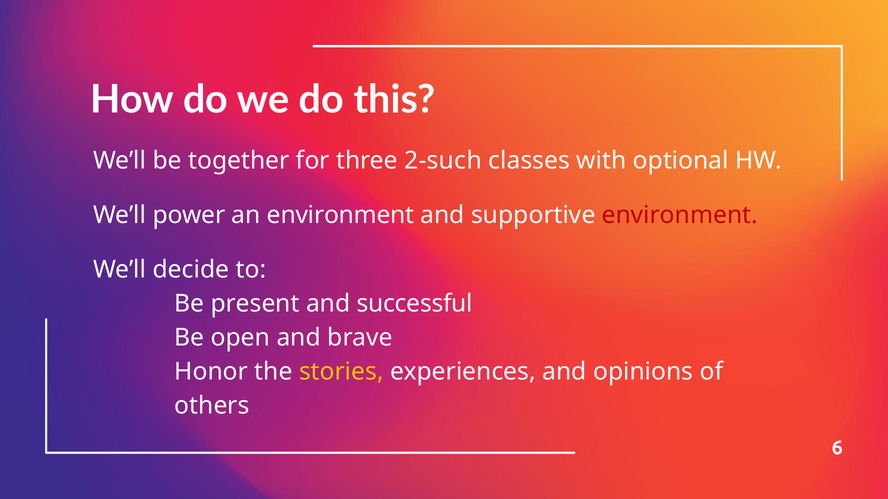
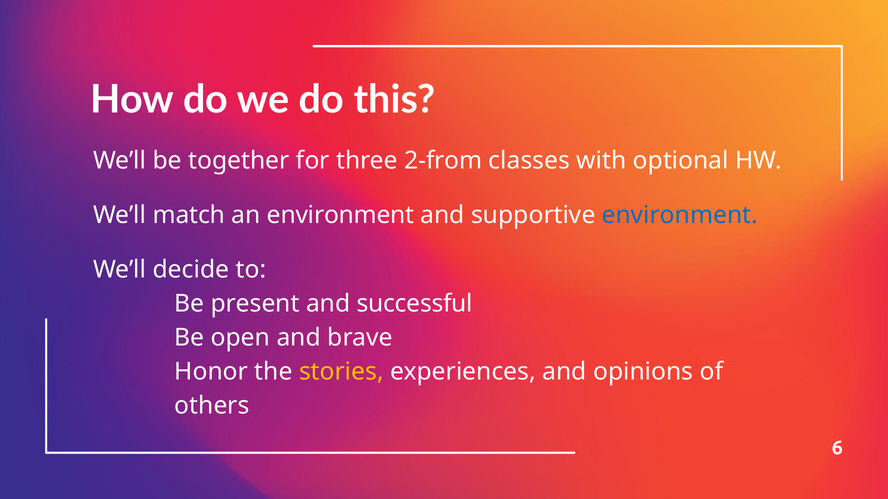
2-such: 2-such -> 2-from
power: power -> match
environment at (680, 215) colour: red -> blue
